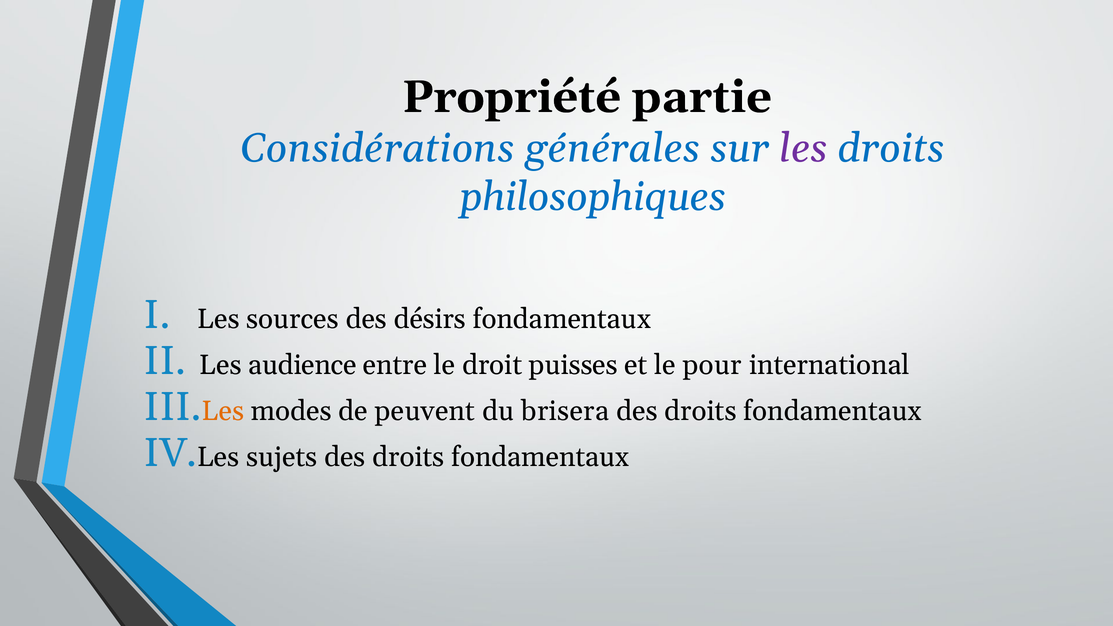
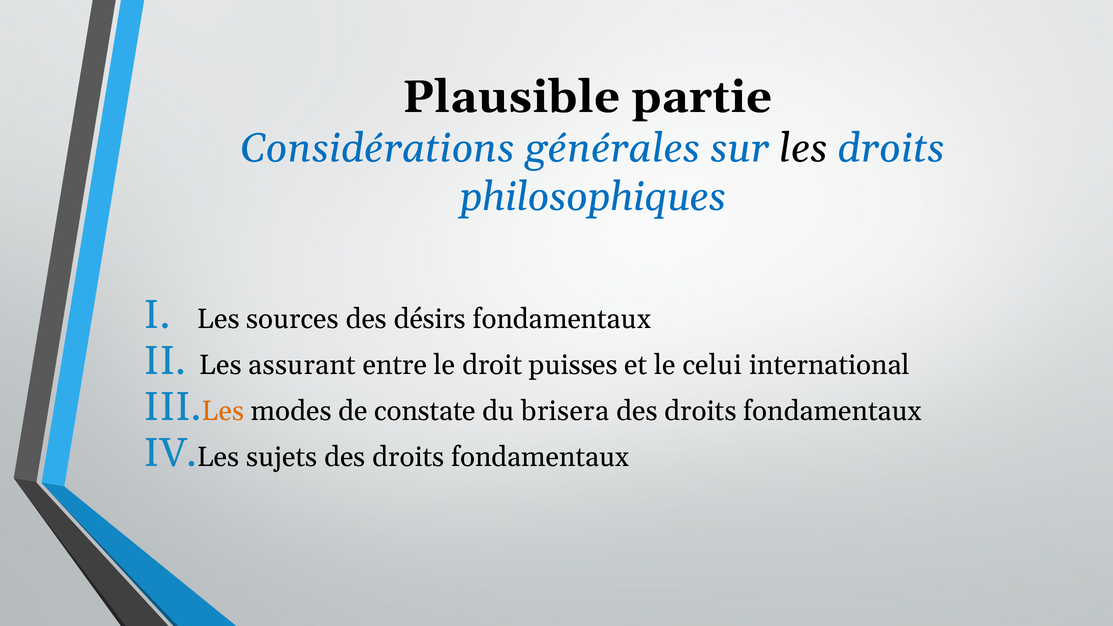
Propriété: Propriété -> Plausible
les at (804, 148) colour: purple -> black
audience: audience -> assurant
pour: pour -> celui
peuvent: peuvent -> constate
